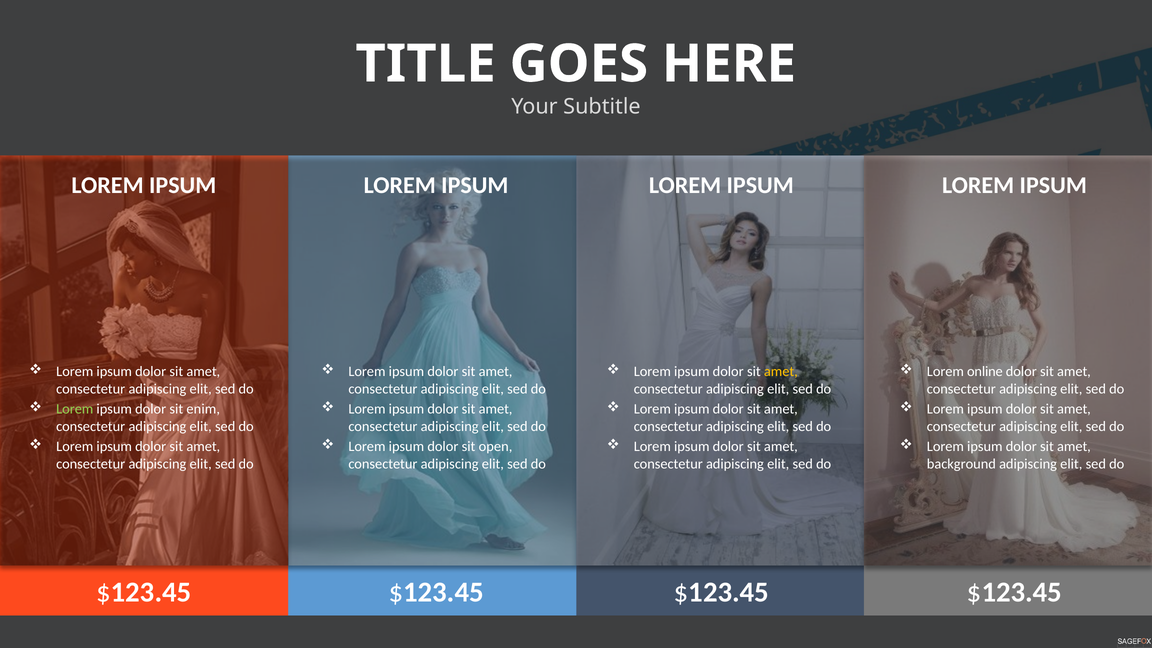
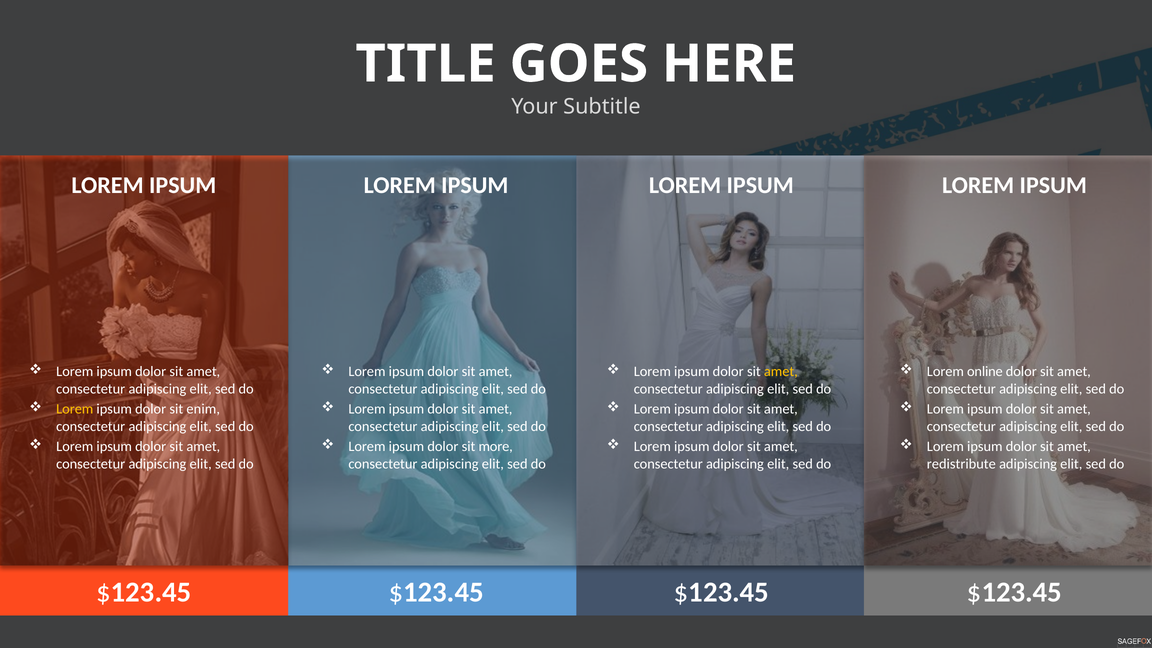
Lorem at (75, 409) colour: light green -> yellow
open: open -> more
background: background -> redistribute
